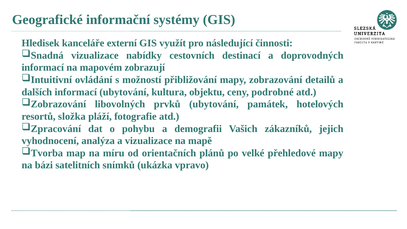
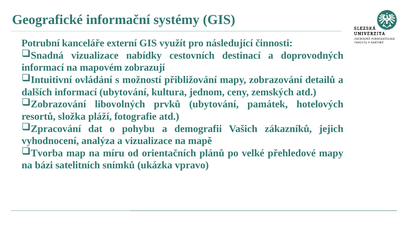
Hledisek: Hledisek -> Potrubní
objektu: objektu -> jednom
podrobné: podrobné -> zemských
